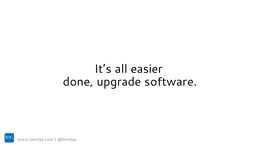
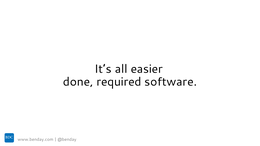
upgrade: upgrade -> required
